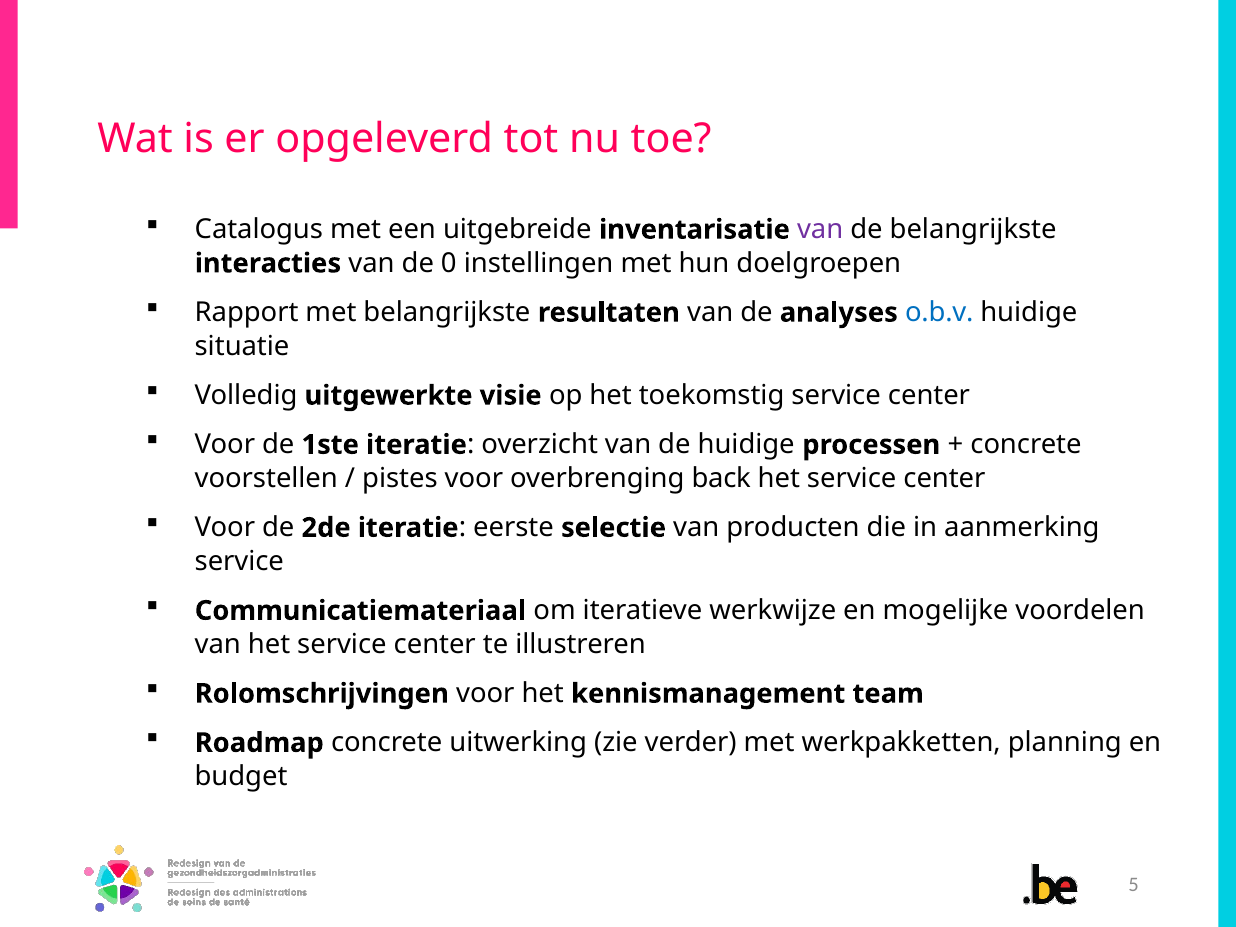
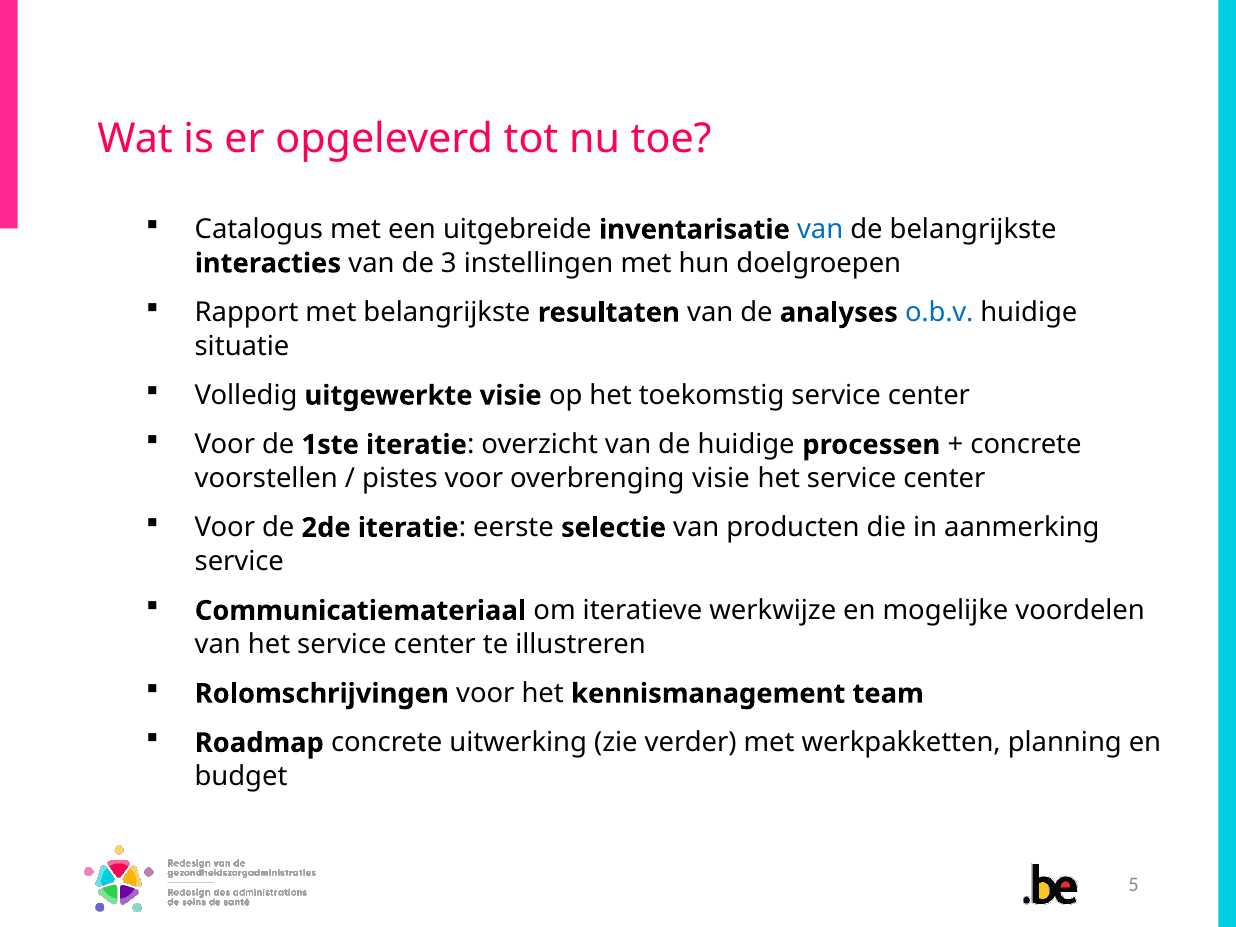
van at (820, 230) colour: purple -> blue
0: 0 -> 3
overbrenging back: back -> visie
